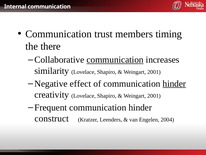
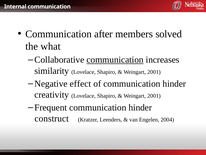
trust: trust -> after
timing: timing -> solved
there: there -> what
hinder at (174, 83) underline: present -> none
